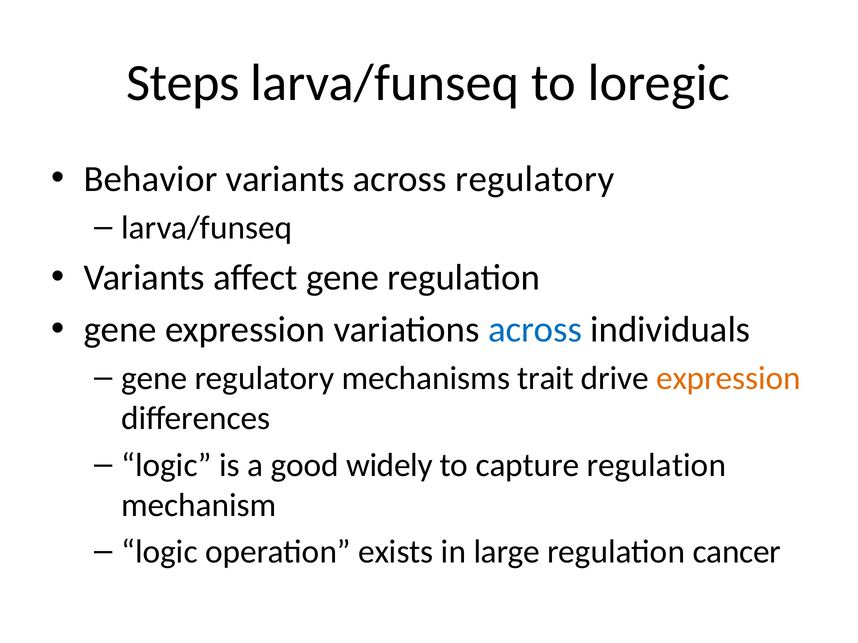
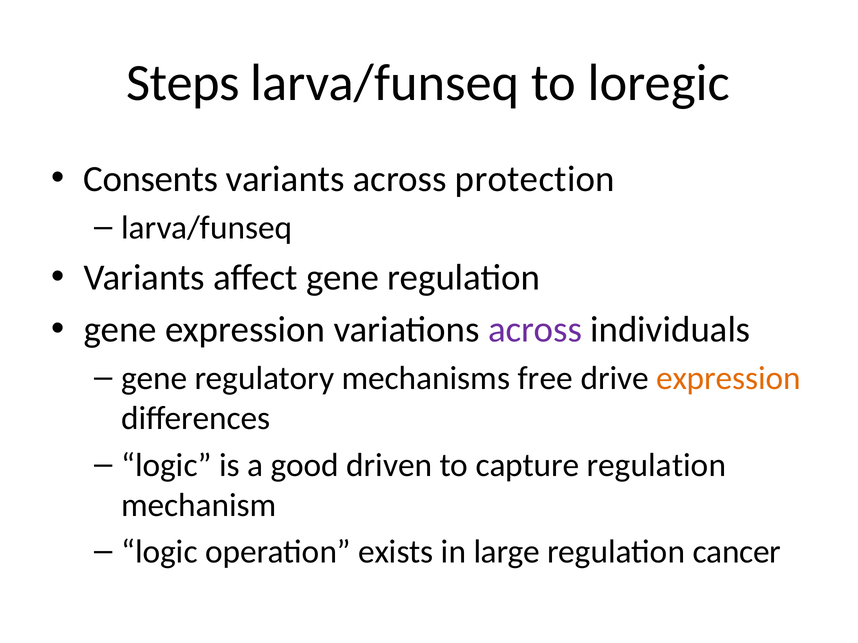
Behavior: Behavior -> Consents
across regulatory: regulatory -> protection
across at (535, 330) colour: blue -> purple
trait: trait -> free
widely: widely -> driven
